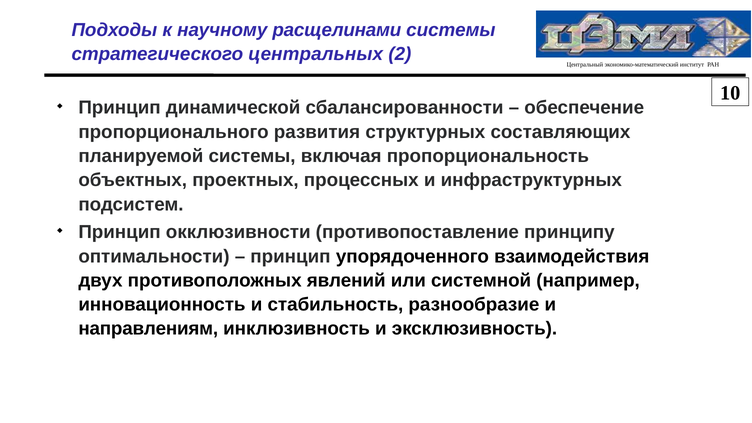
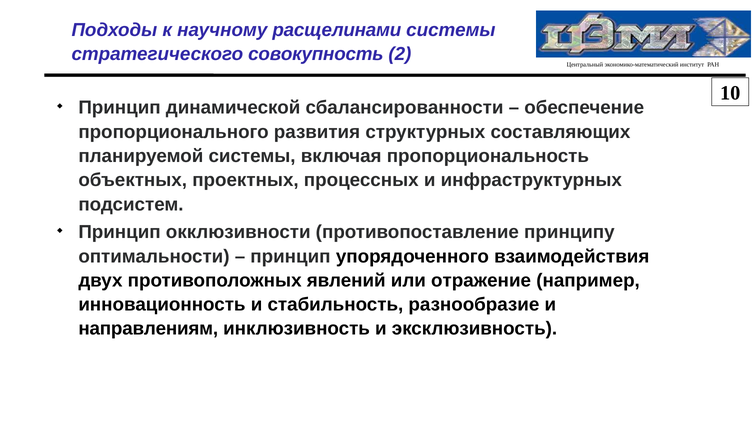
центральных: центральных -> совокупность
системной: системной -> отражение
